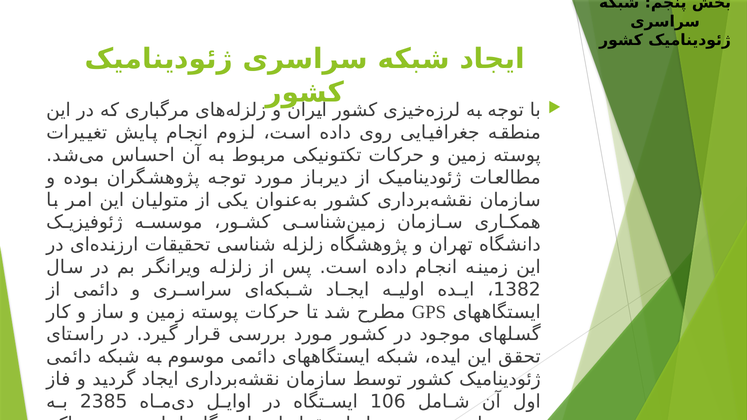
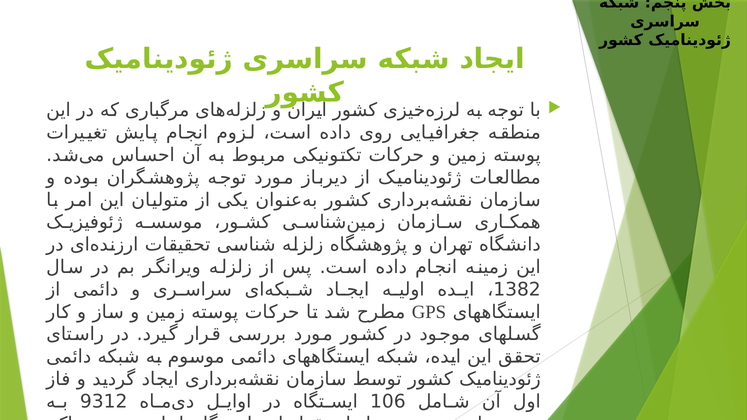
2385: 2385 -> 9312
